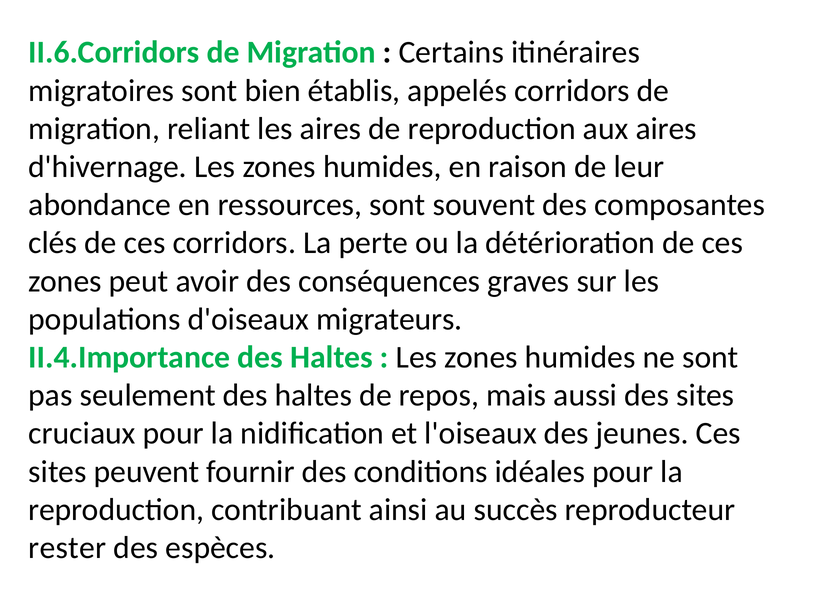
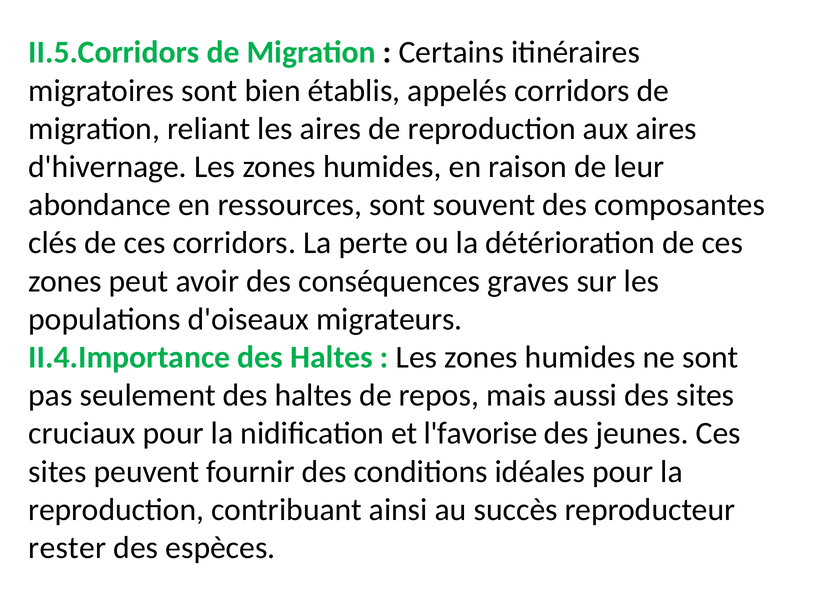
II.6.Corridors: II.6.Corridors -> II.5.Corridors
l'oiseaux: l'oiseaux -> l'favorise
